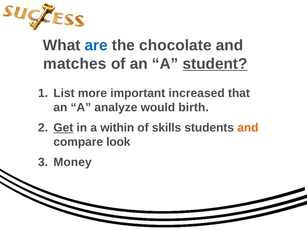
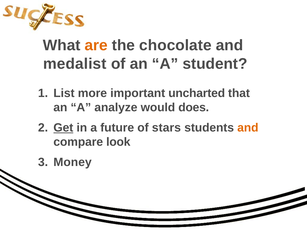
are colour: blue -> orange
matches: matches -> medalist
student underline: present -> none
increased: increased -> uncharted
birth: birth -> does
within: within -> future
skills: skills -> stars
